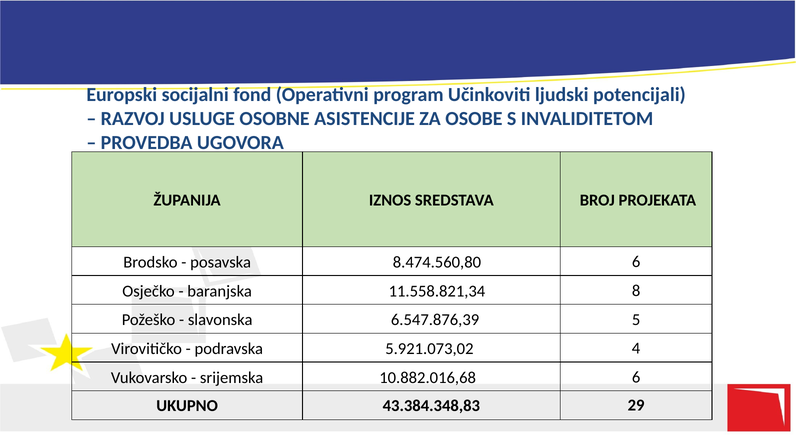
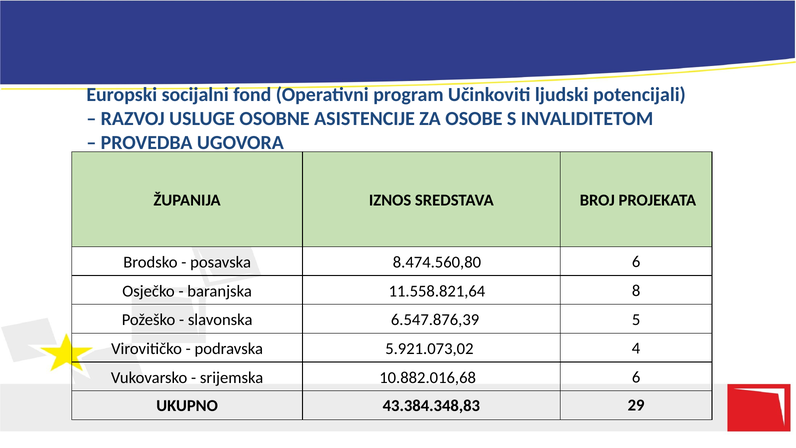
11.558.821,34: 11.558.821,34 -> 11.558.821,64
